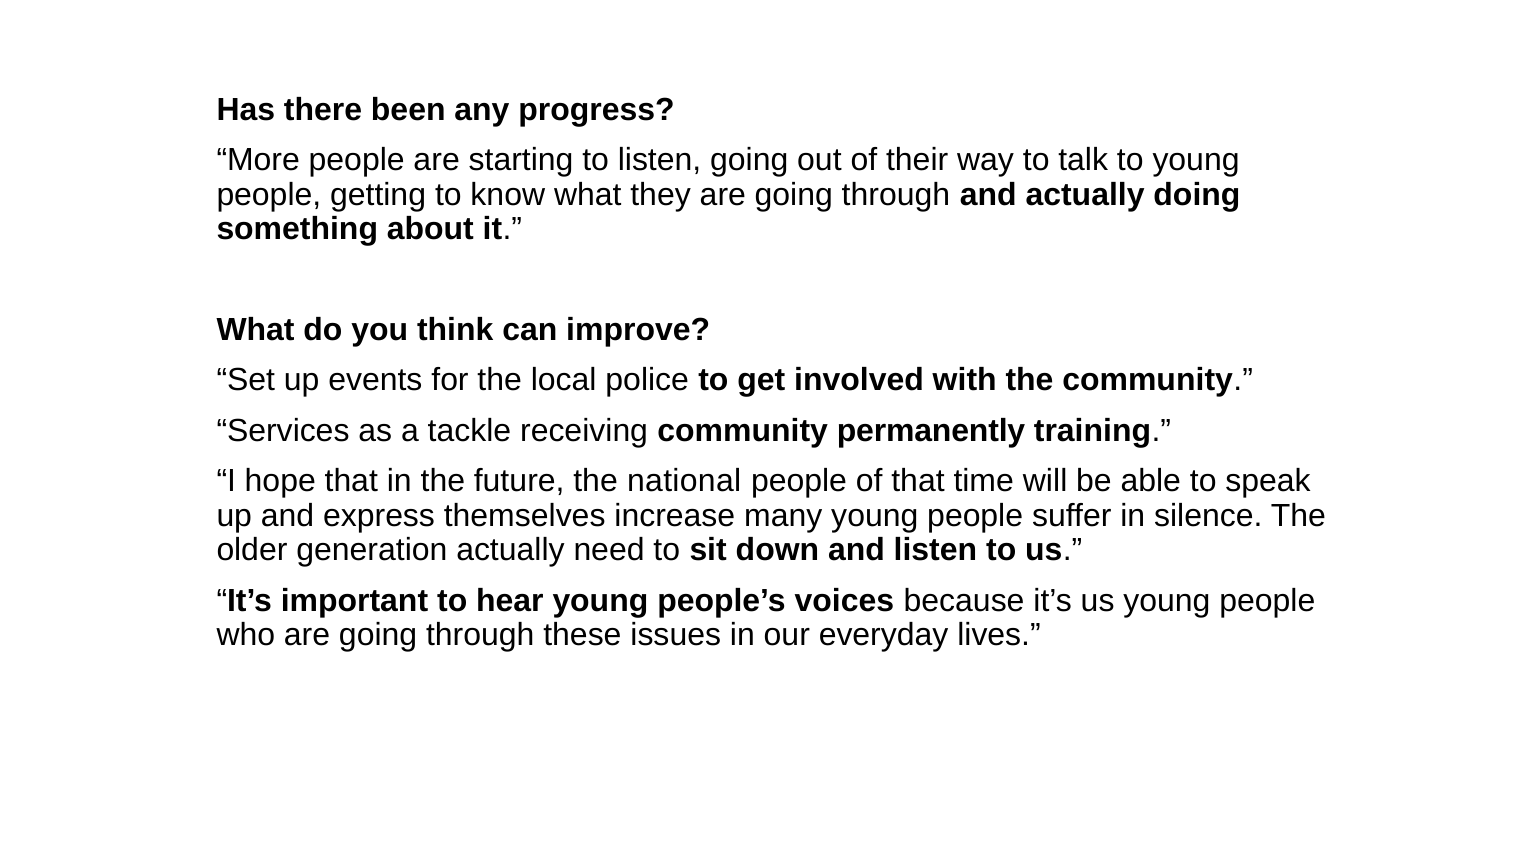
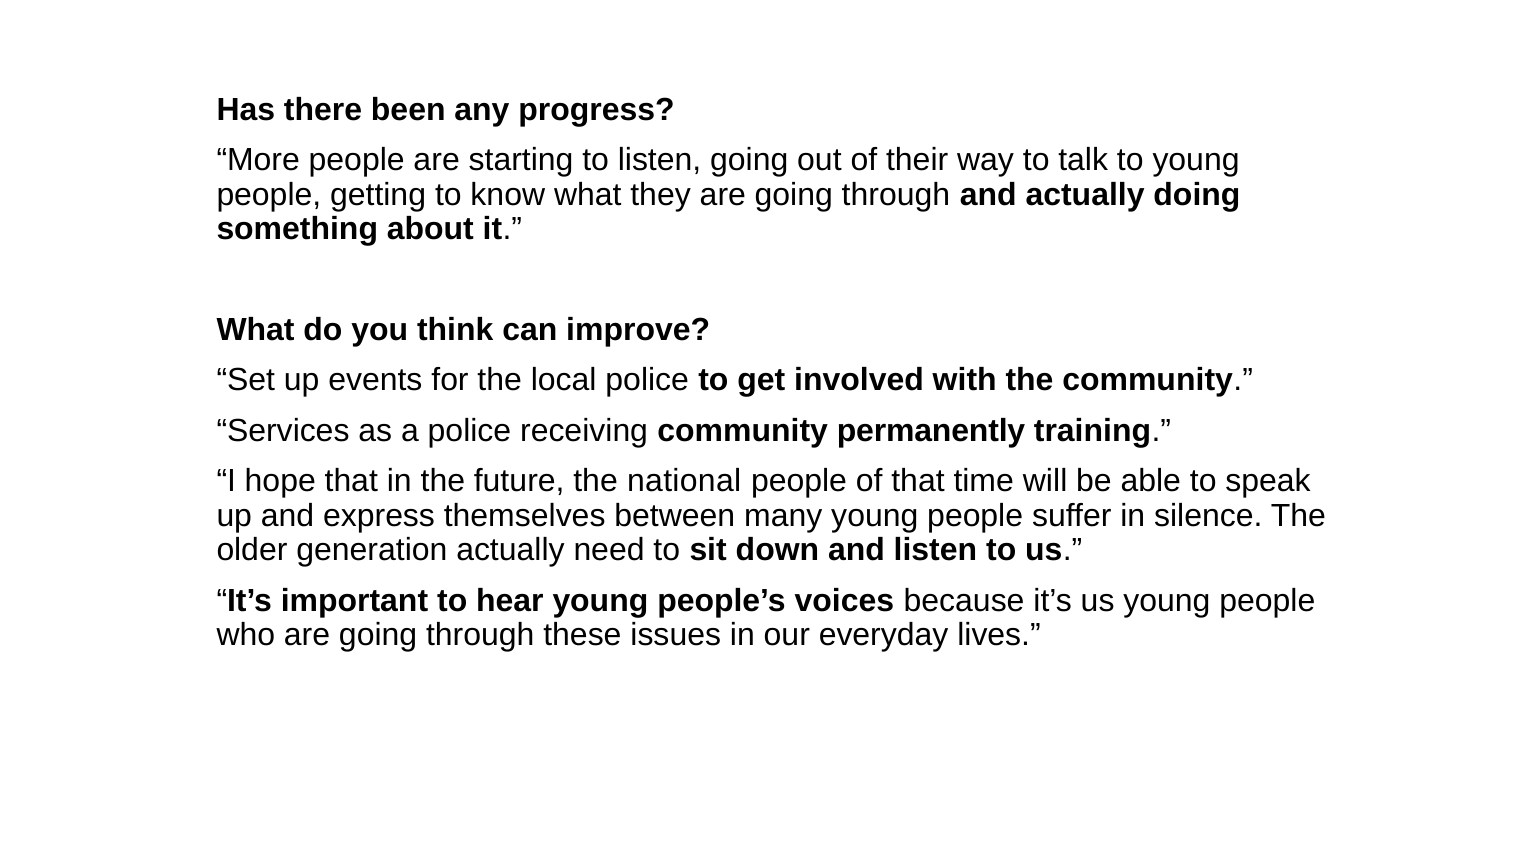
a tackle: tackle -> police
increase: increase -> between
